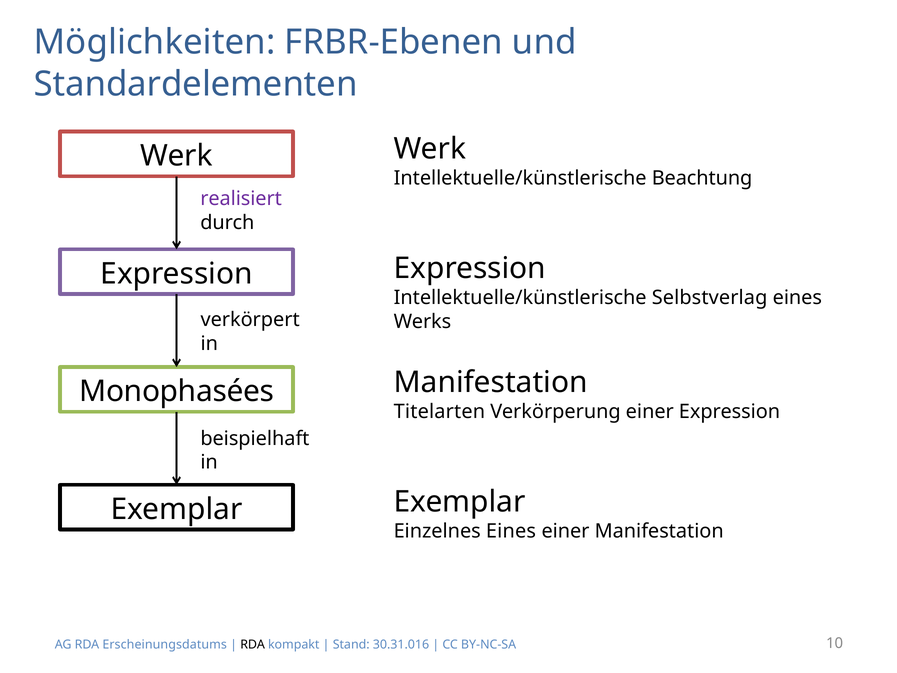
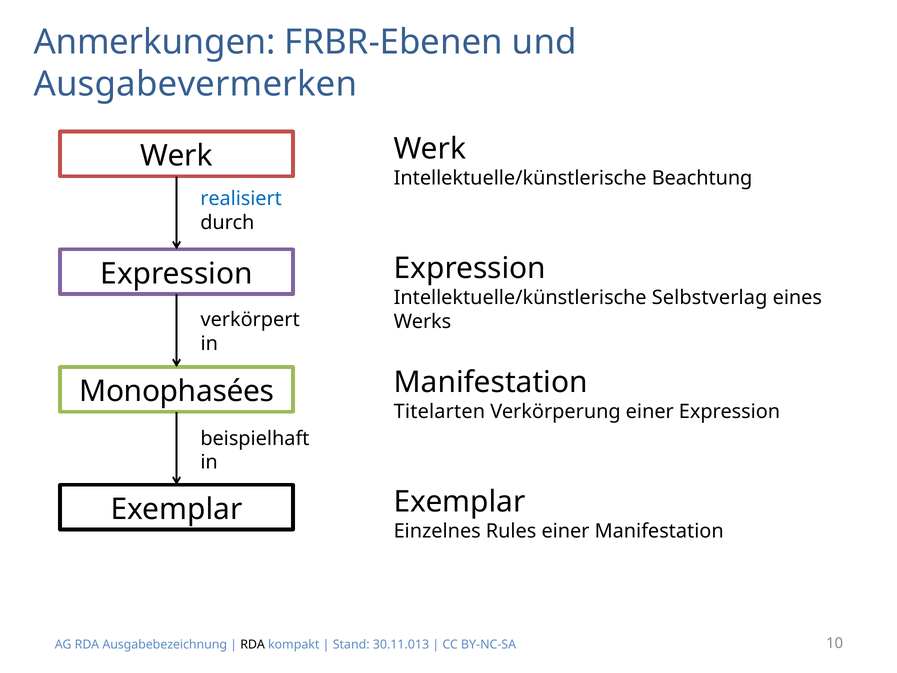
Möglichkeiten: Möglichkeiten -> Anmerkungen
Standardelementen: Standardelementen -> Ausgabevermerken
realisiert colour: purple -> blue
Einzelnes Eines: Eines -> Rules
Erscheinungsdatums: Erscheinungsdatums -> Ausgabebezeichnung
30.31.016: 30.31.016 -> 30.11.013
